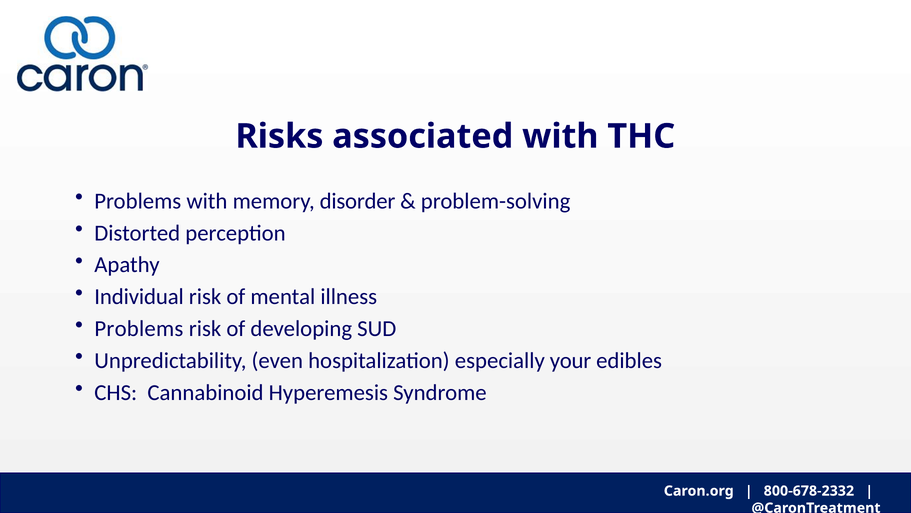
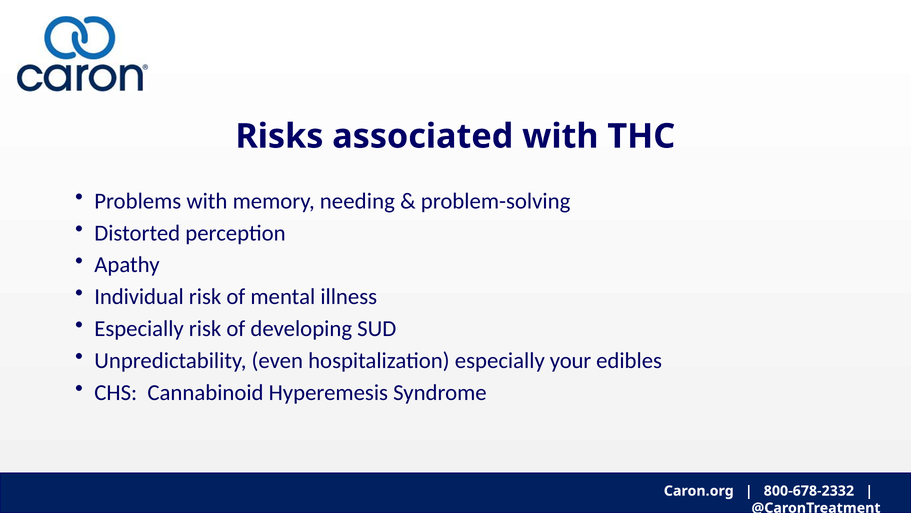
disorder: disorder -> needing
Problems at (139, 328): Problems -> Especially
